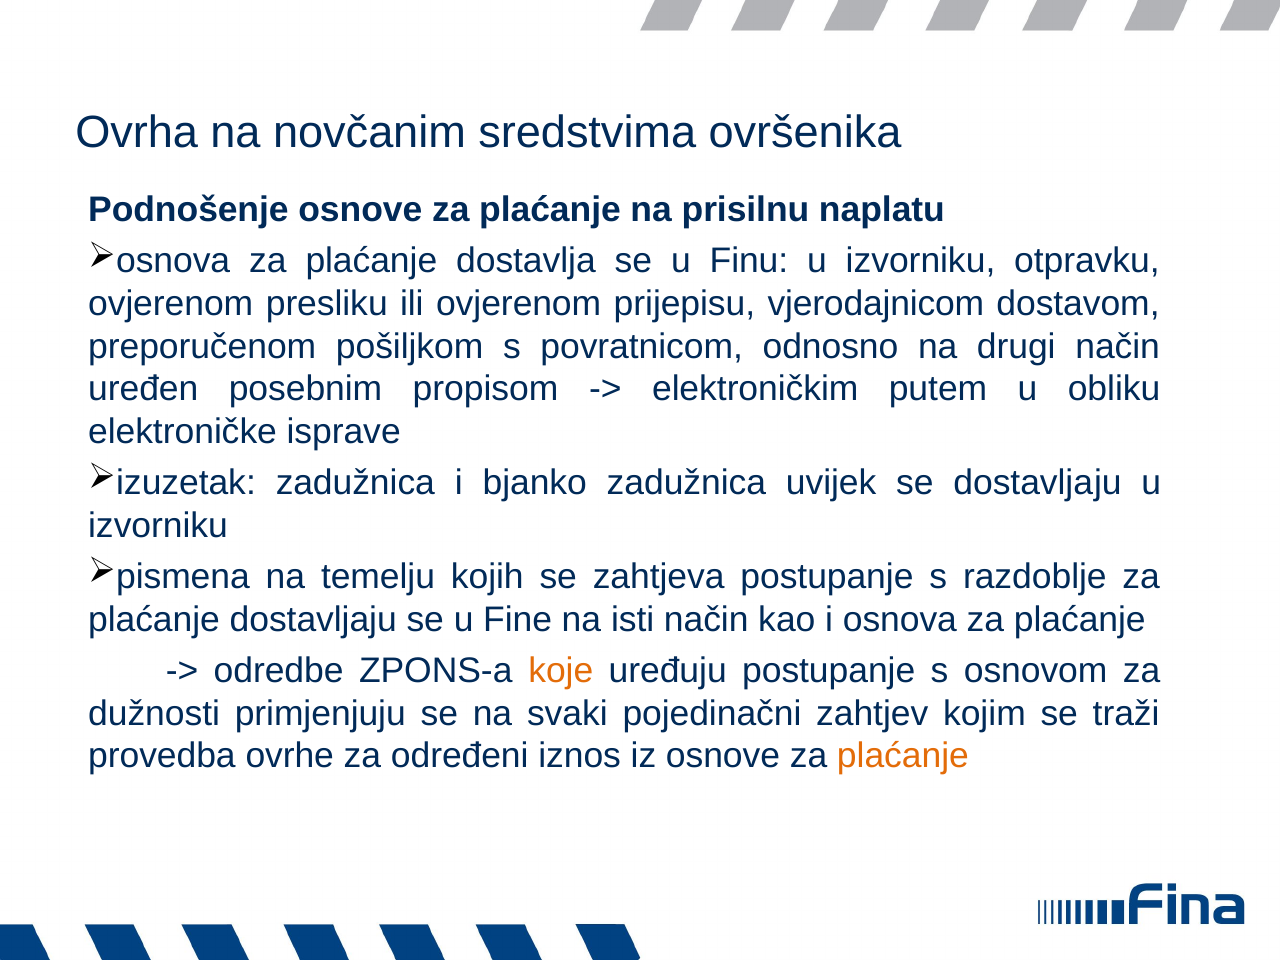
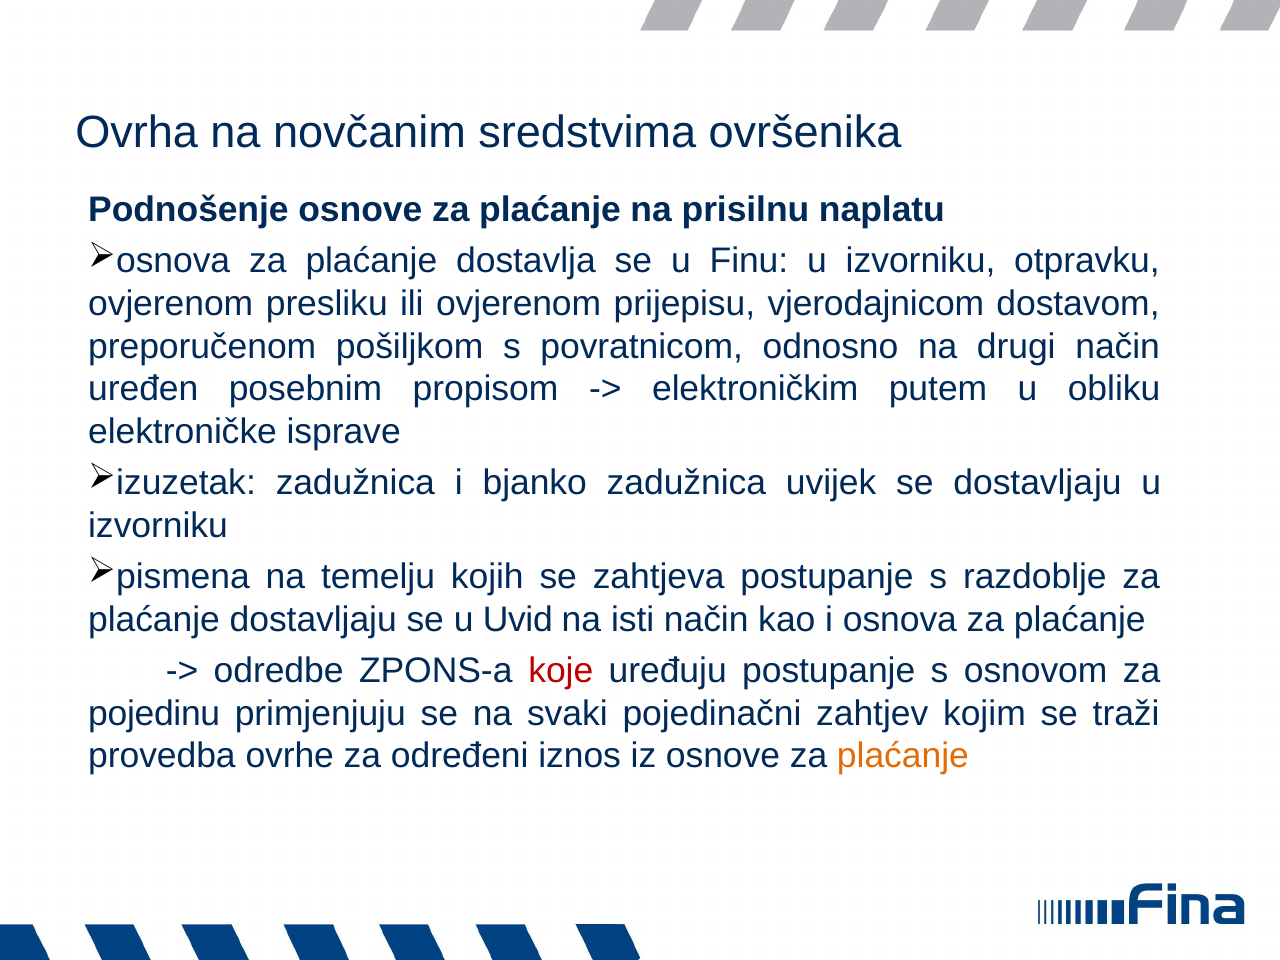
Fine: Fine -> Uvid
koje colour: orange -> red
dužnosti: dužnosti -> pojedinu
